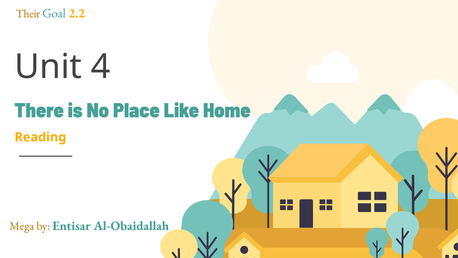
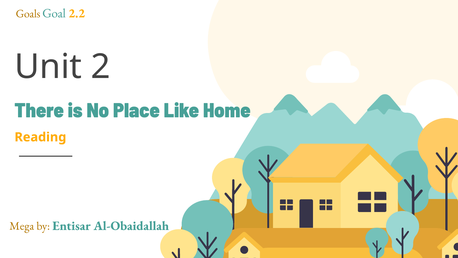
Their: Their -> Goals
4: 4 -> 2
